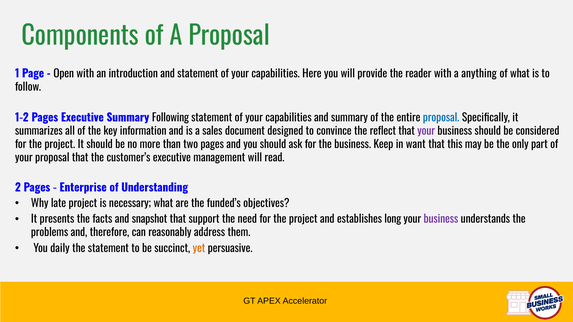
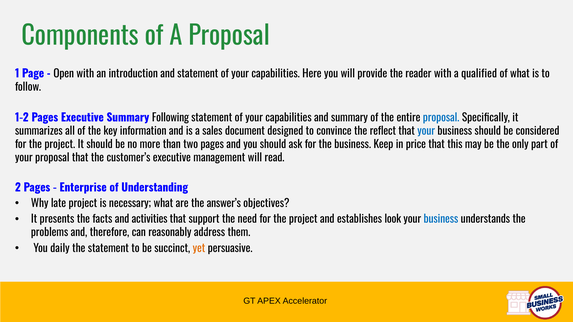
anything: anything -> qualified
your at (426, 131) colour: purple -> blue
want: want -> price
funded’s: funded’s -> answer’s
snapshot: snapshot -> activities
long: long -> look
business at (441, 219) colour: purple -> blue
